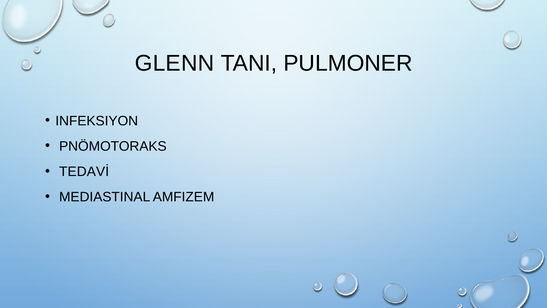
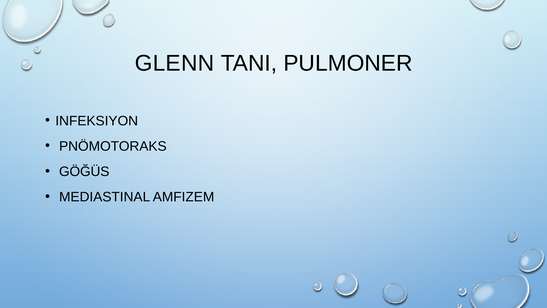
TEDAVİ: TEDAVİ -> GÖĞÜS
